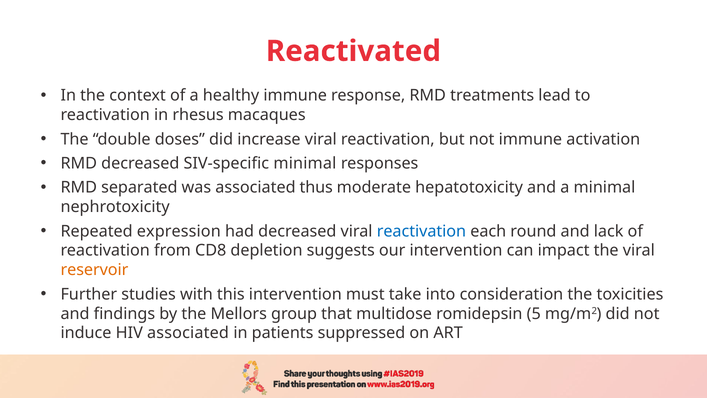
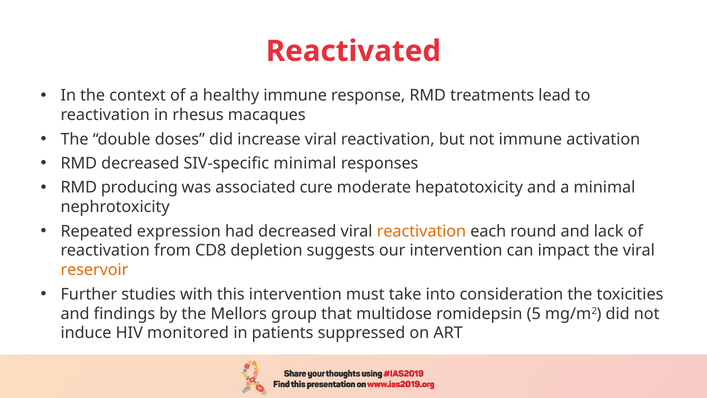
separated: separated -> producing
thus: thus -> cure
reactivation at (421, 231) colour: blue -> orange
HIV associated: associated -> monitored
